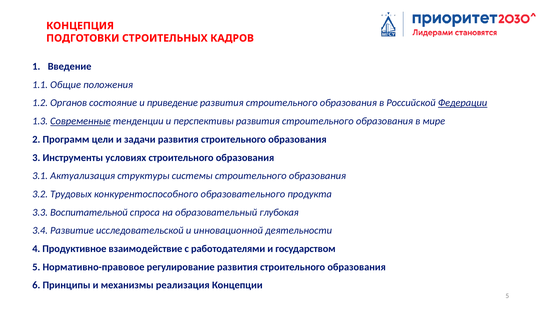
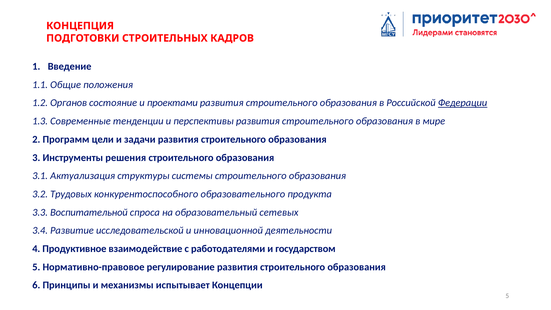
приведение: приведение -> проектами
Современные underline: present -> none
условиях: условиях -> решения
глубокая: глубокая -> сетевых
реализация: реализация -> испытывает
